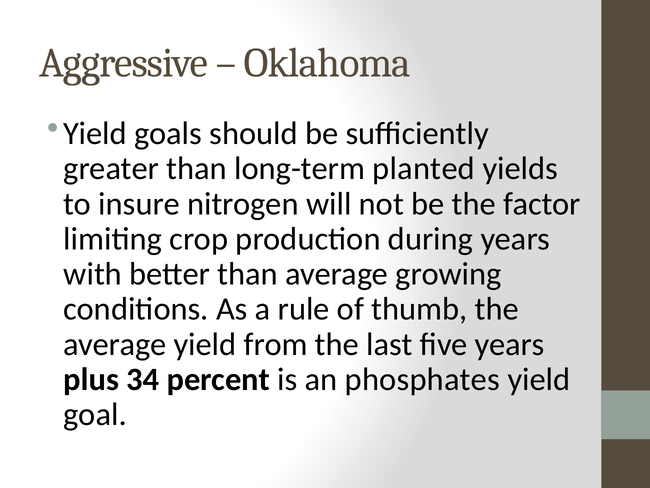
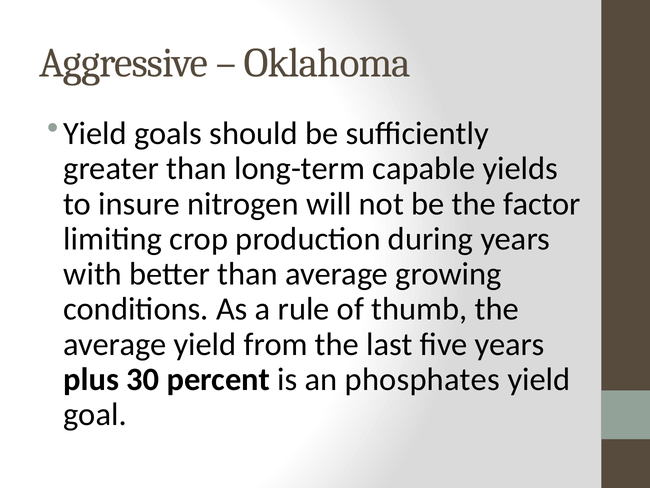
planted: planted -> capable
34: 34 -> 30
